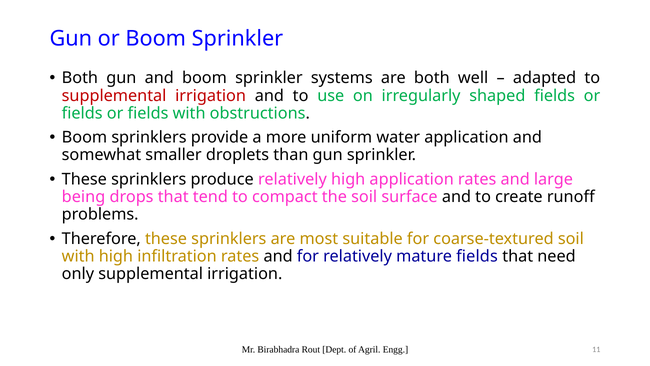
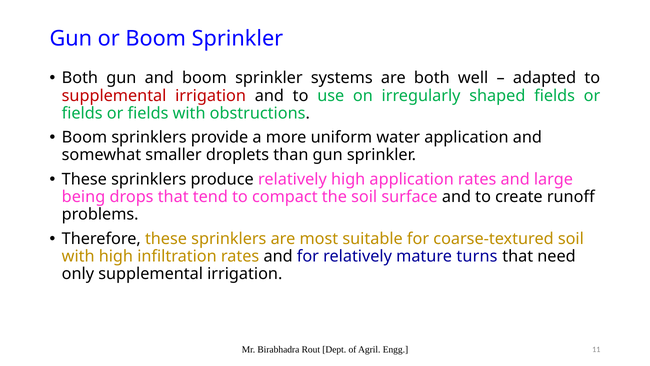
mature fields: fields -> turns
